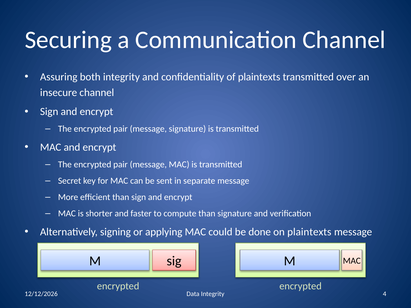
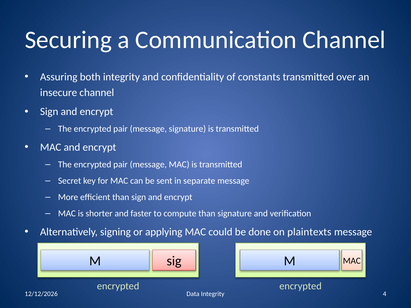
of plaintexts: plaintexts -> constants
